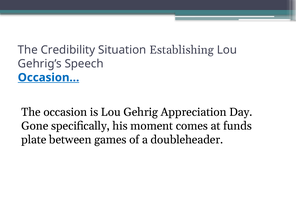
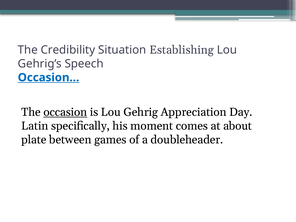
occasion underline: none -> present
Gone: Gone -> Latin
funds: funds -> about
